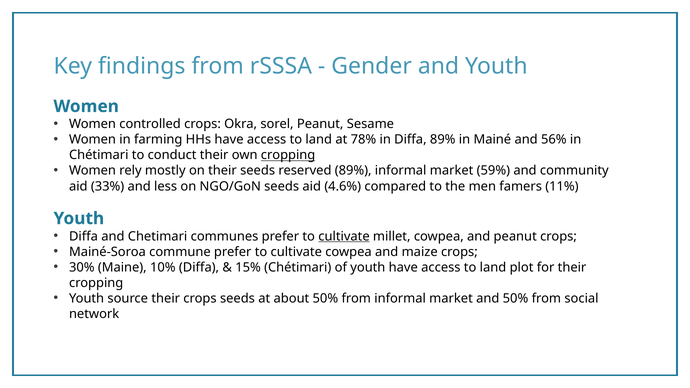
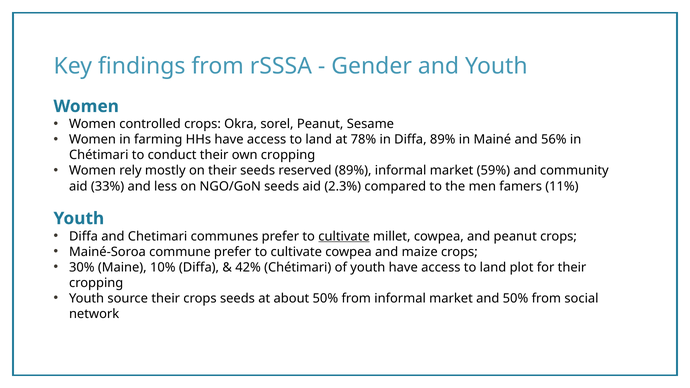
cropping at (288, 155) underline: present -> none
4.6%: 4.6% -> 2.3%
15%: 15% -> 42%
